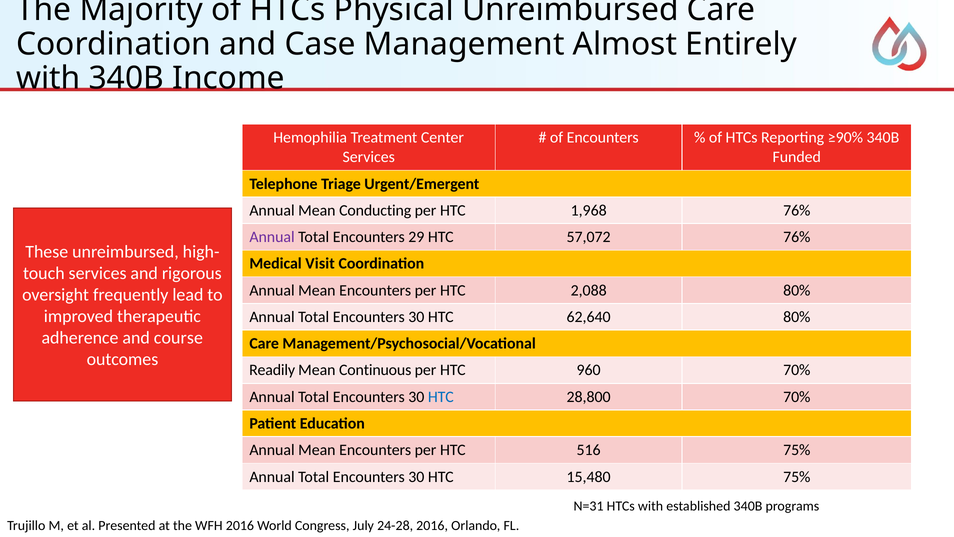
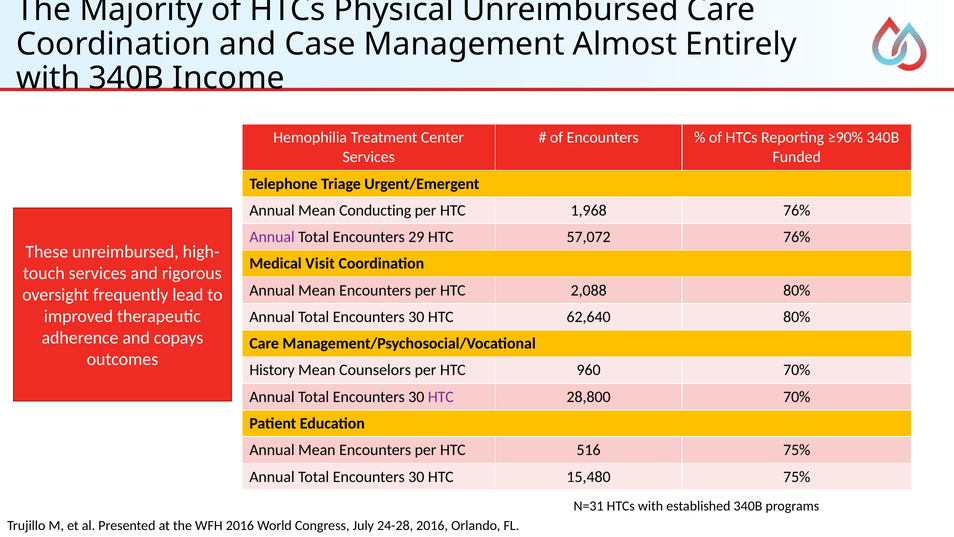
course: course -> copays
Readily: Readily -> History
Continuous: Continuous -> Counselors
HTC at (441, 397) colour: blue -> purple
